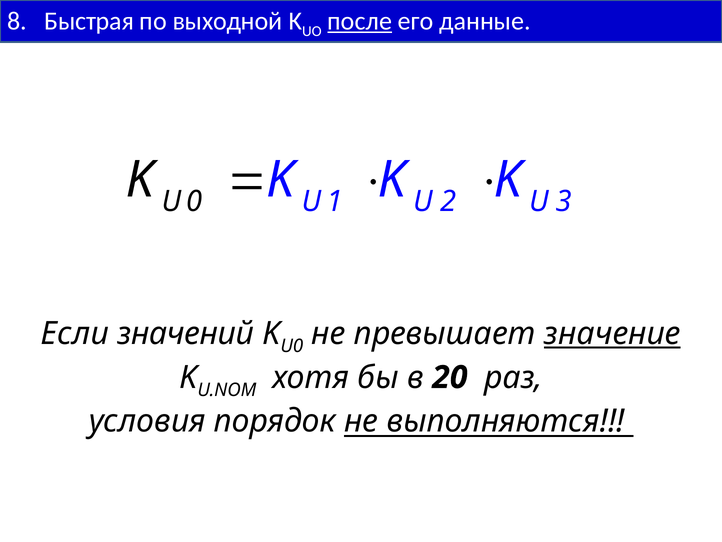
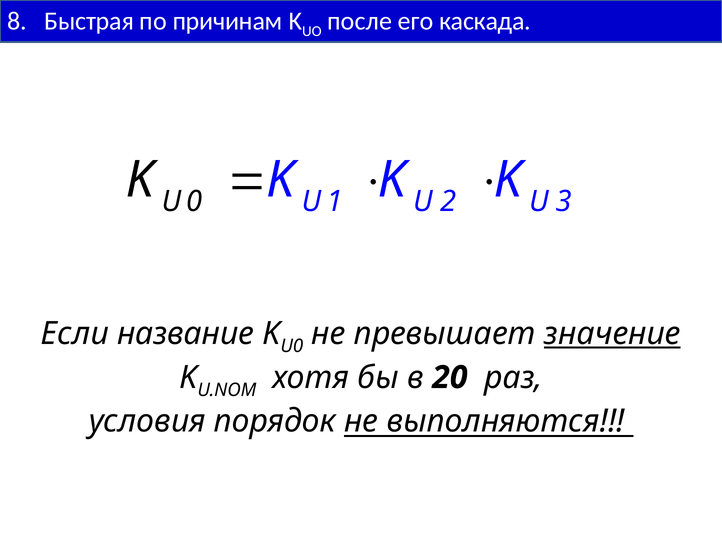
выходной: выходной -> причинам
после underline: present -> none
данные: данные -> каскада
значений: значений -> название
